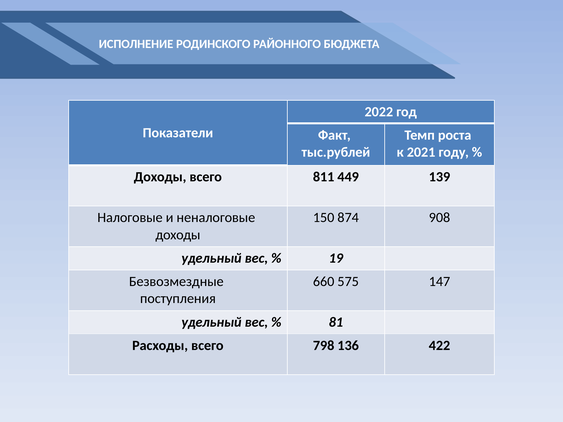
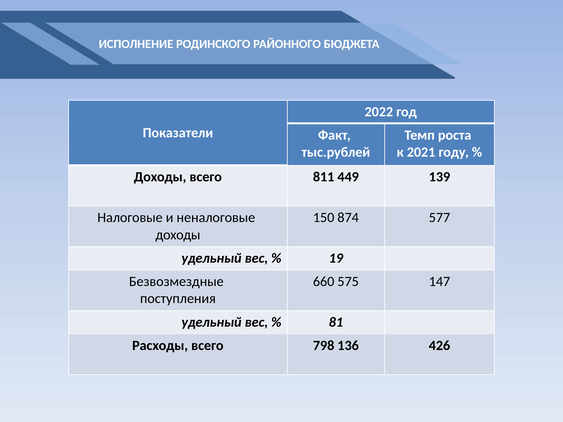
908: 908 -> 577
422: 422 -> 426
